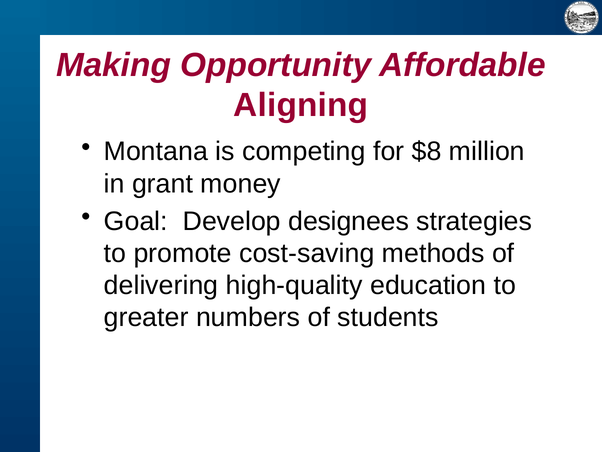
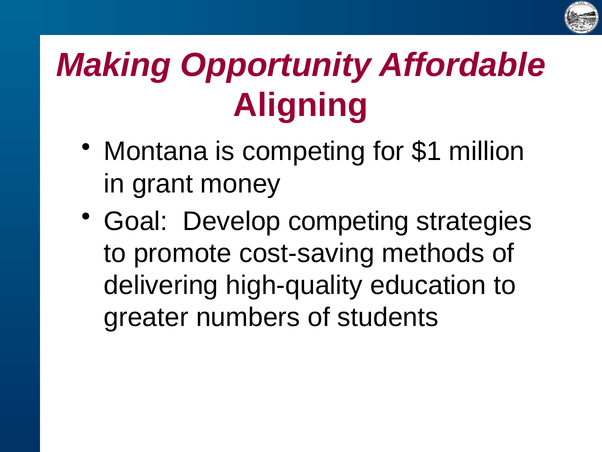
$8: $8 -> $1
Develop designees: designees -> competing
